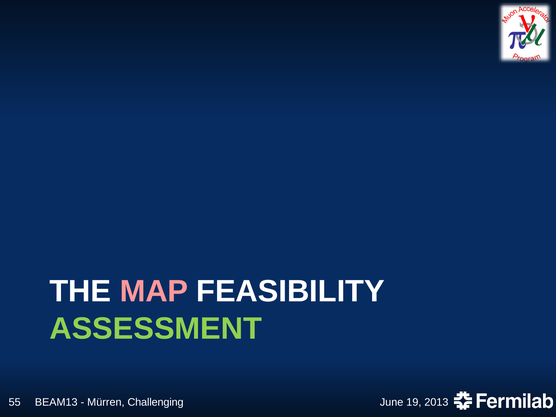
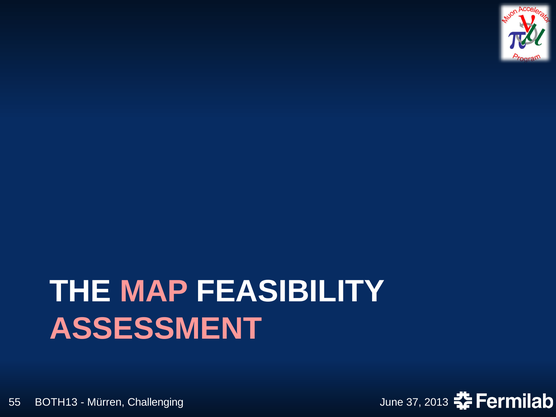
ASSESSMENT colour: light green -> pink
BEAM13: BEAM13 -> BOTH13
19: 19 -> 37
